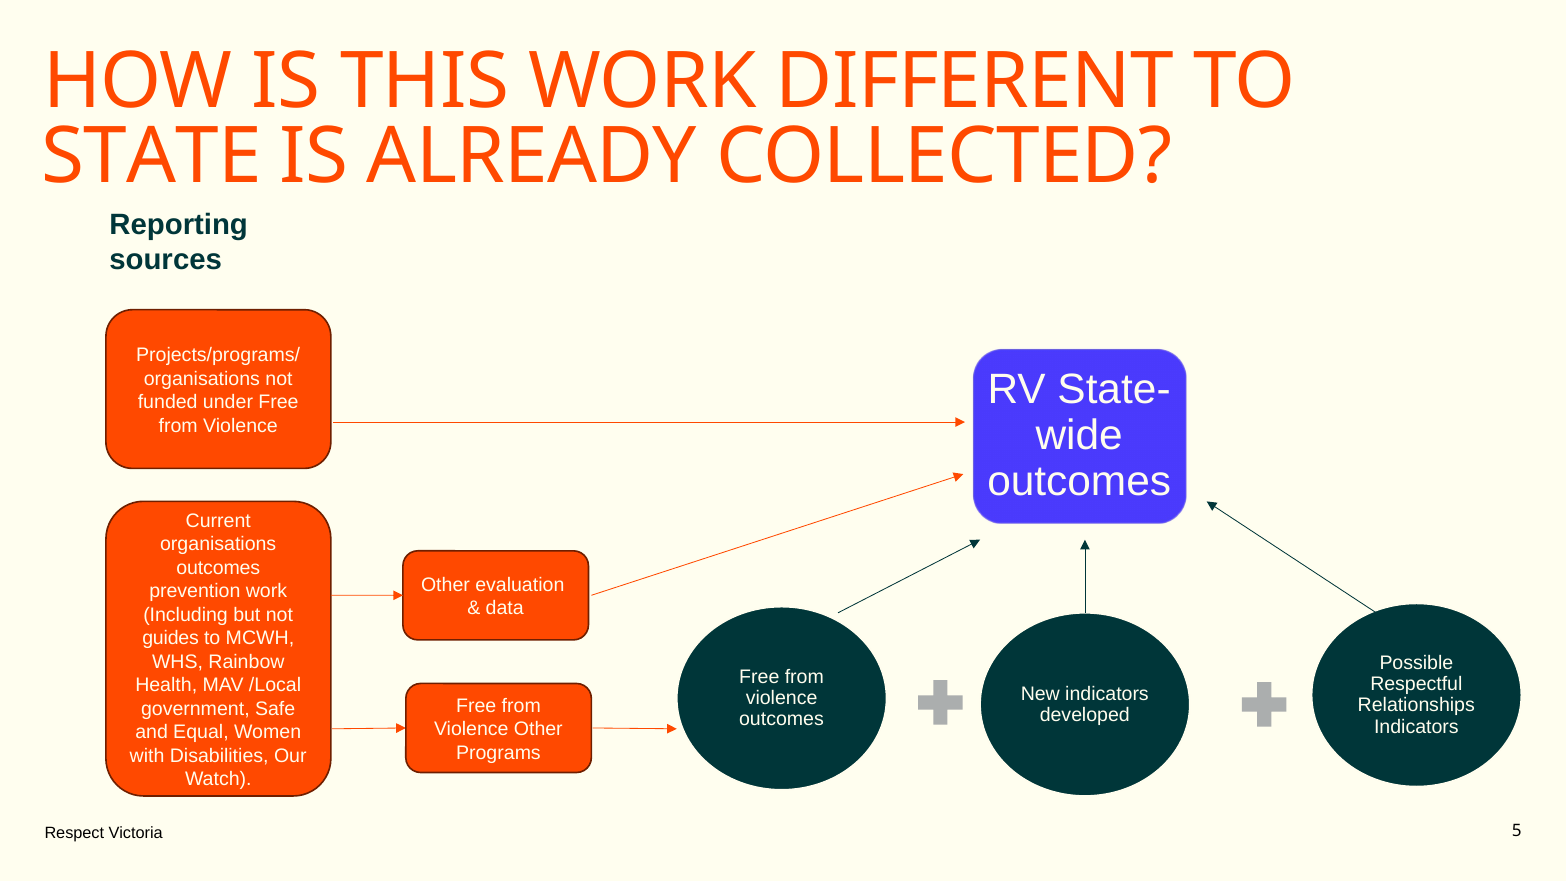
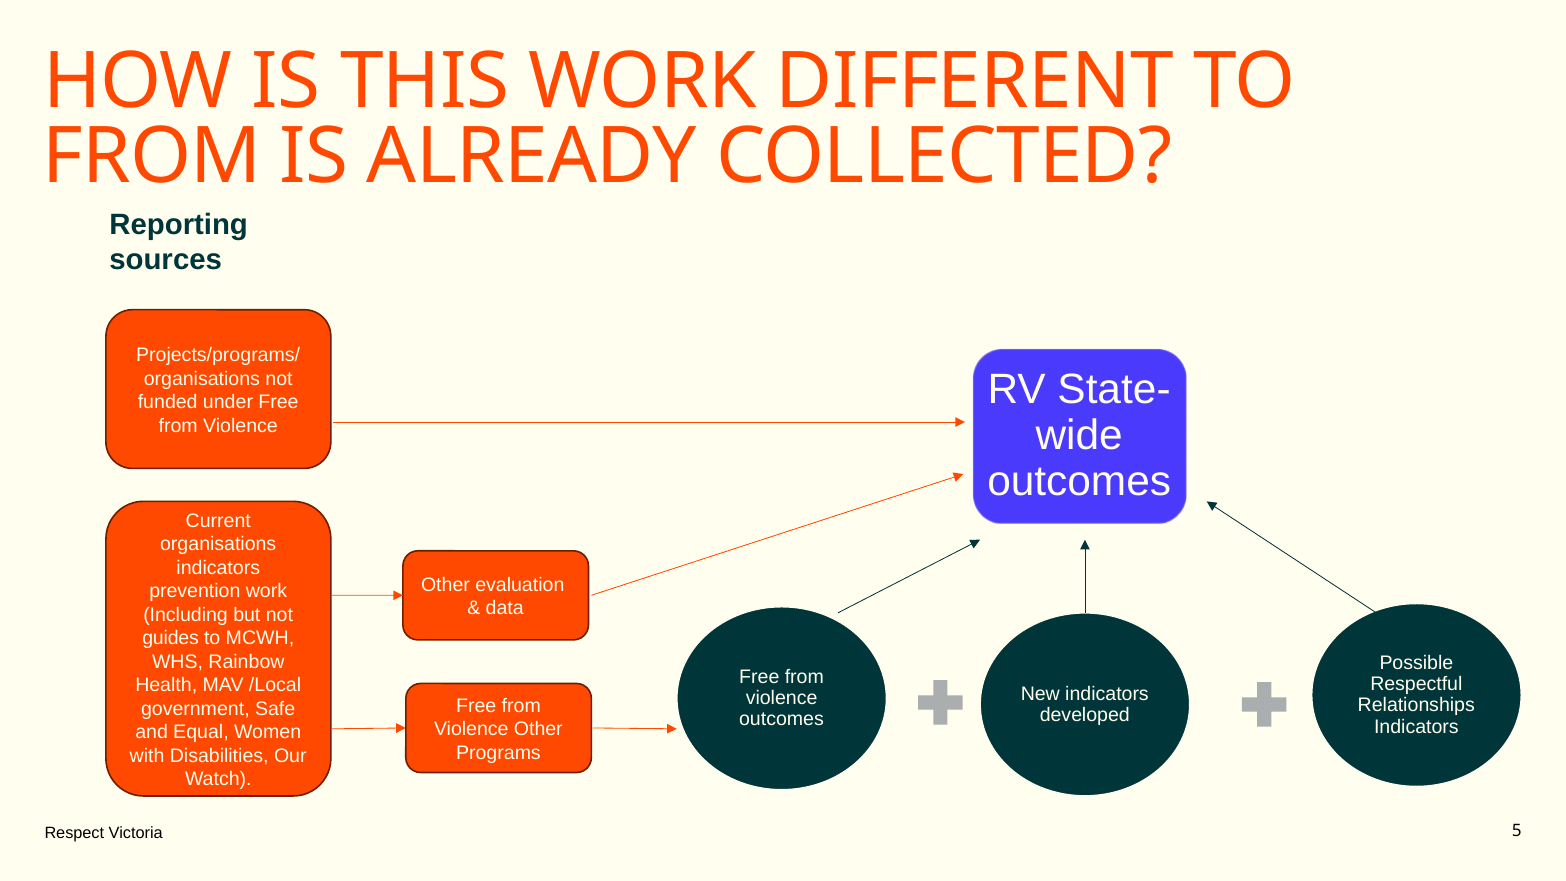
STATE at (152, 157): STATE -> FROM
outcomes at (218, 568): outcomes -> indicators
